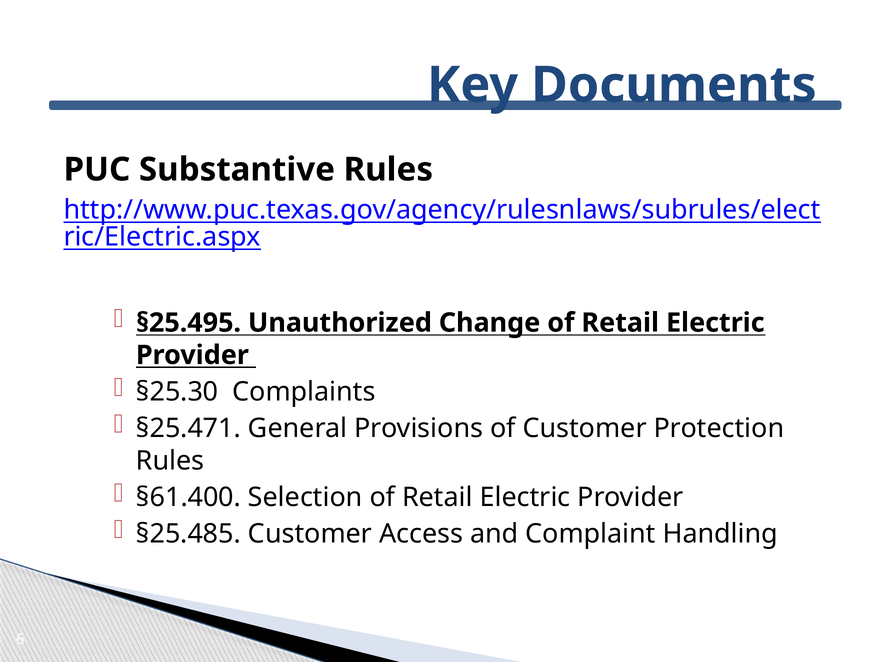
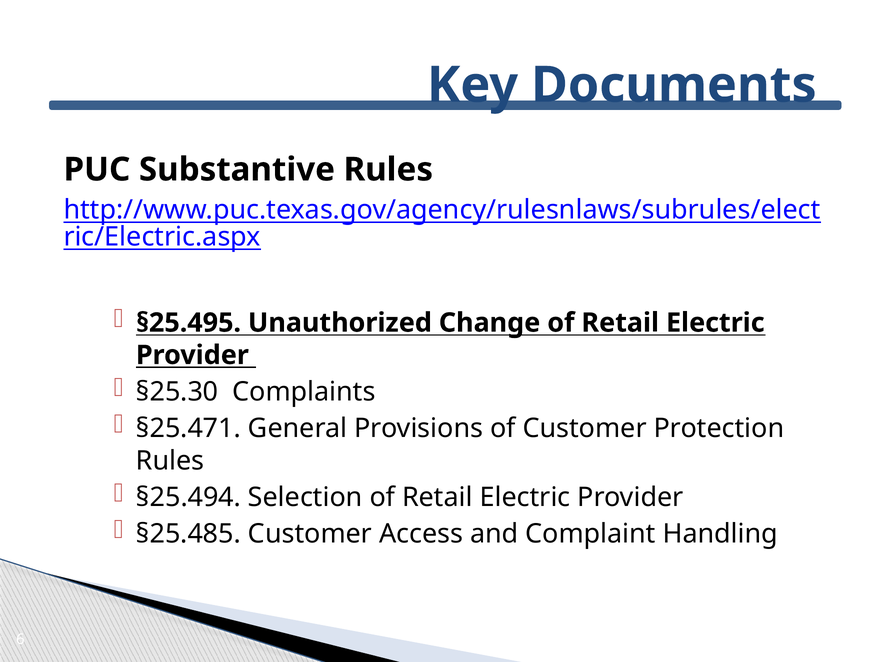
§61.400: §61.400 -> §25.494
